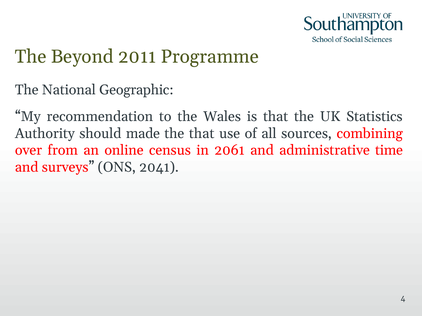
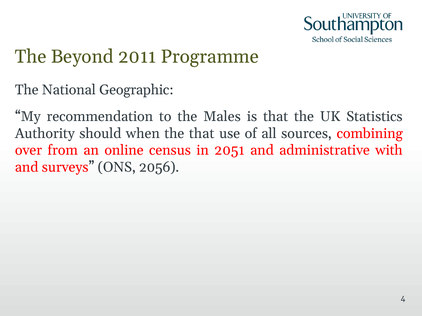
Wales: Wales -> Males
made: made -> when
2061: 2061 -> 2051
time: time -> with
2041: 2041 -> 2056
